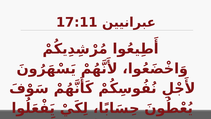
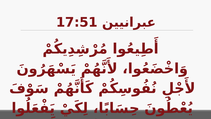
17:11: 17:11 -> 17:51
